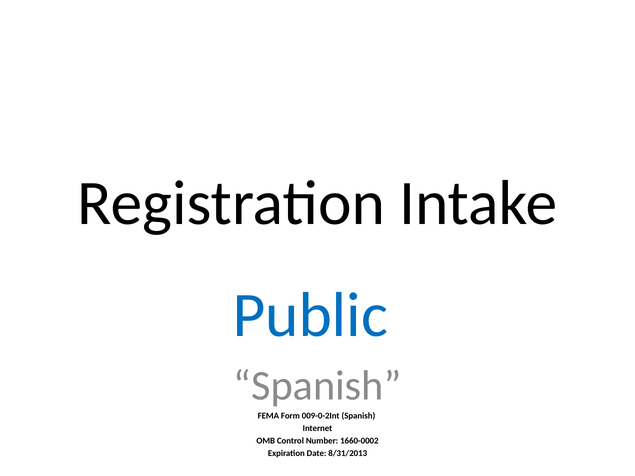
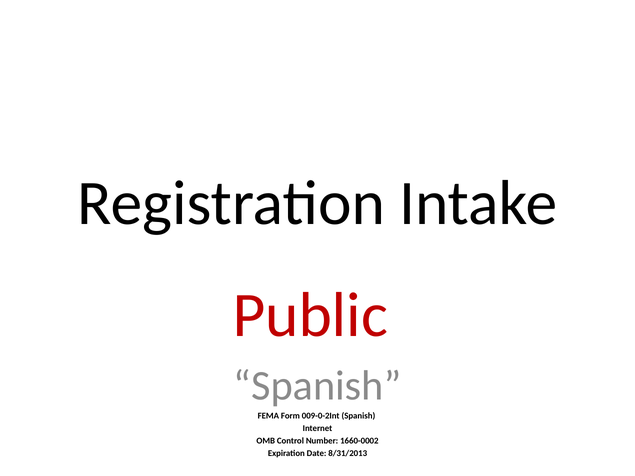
Public colour: blue -> red
